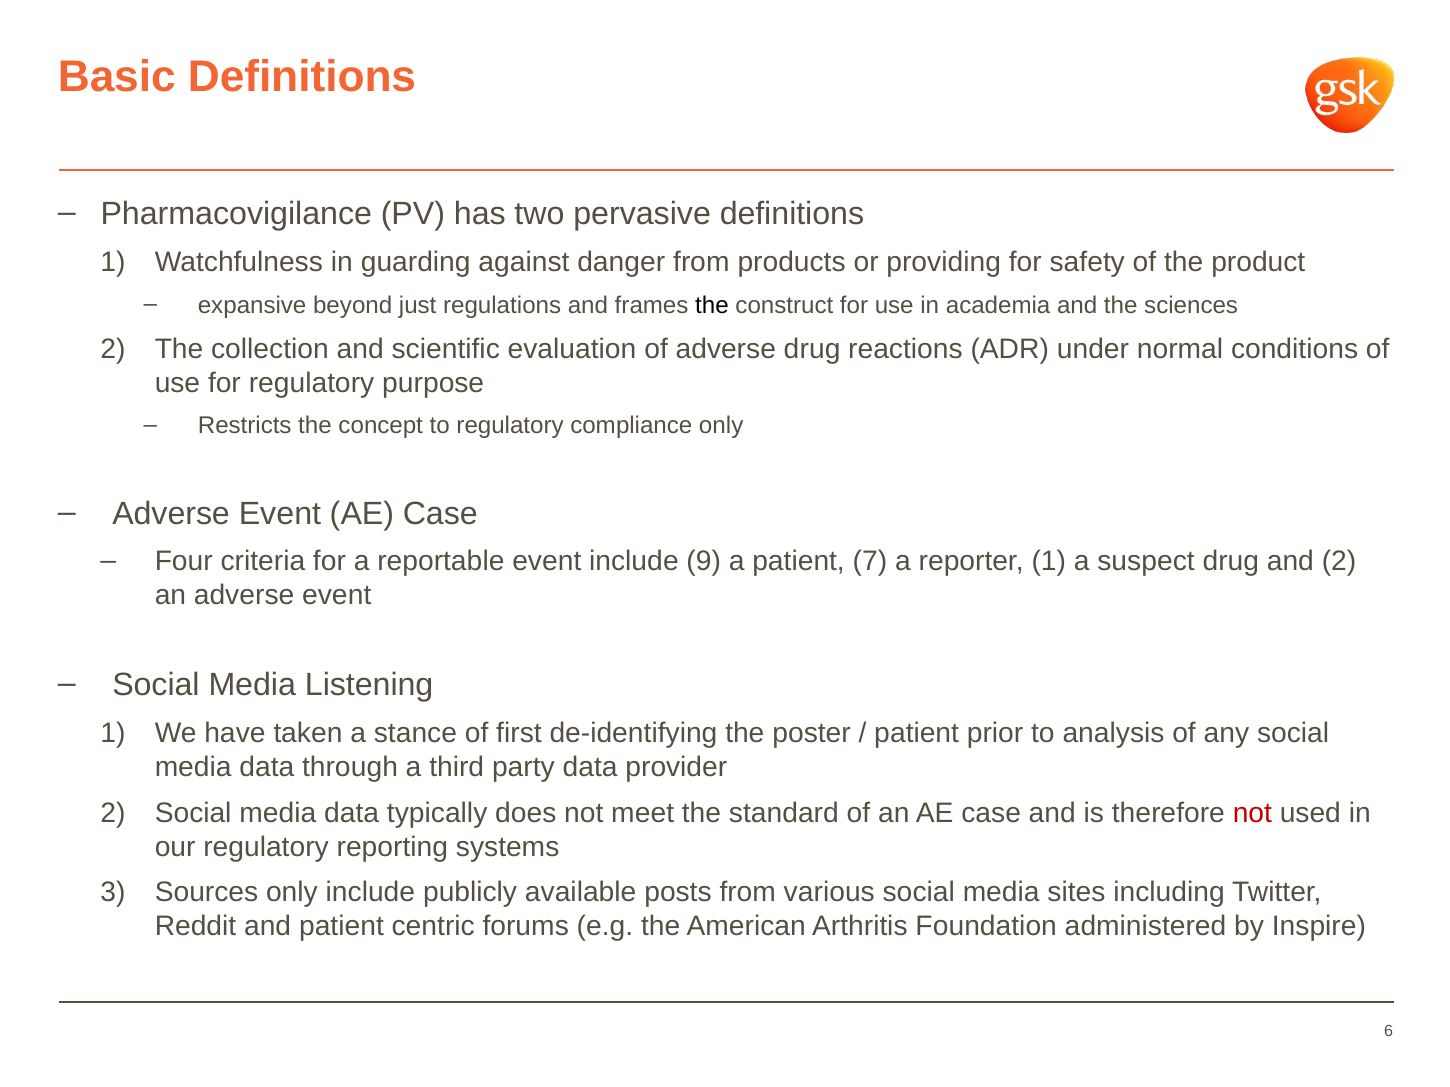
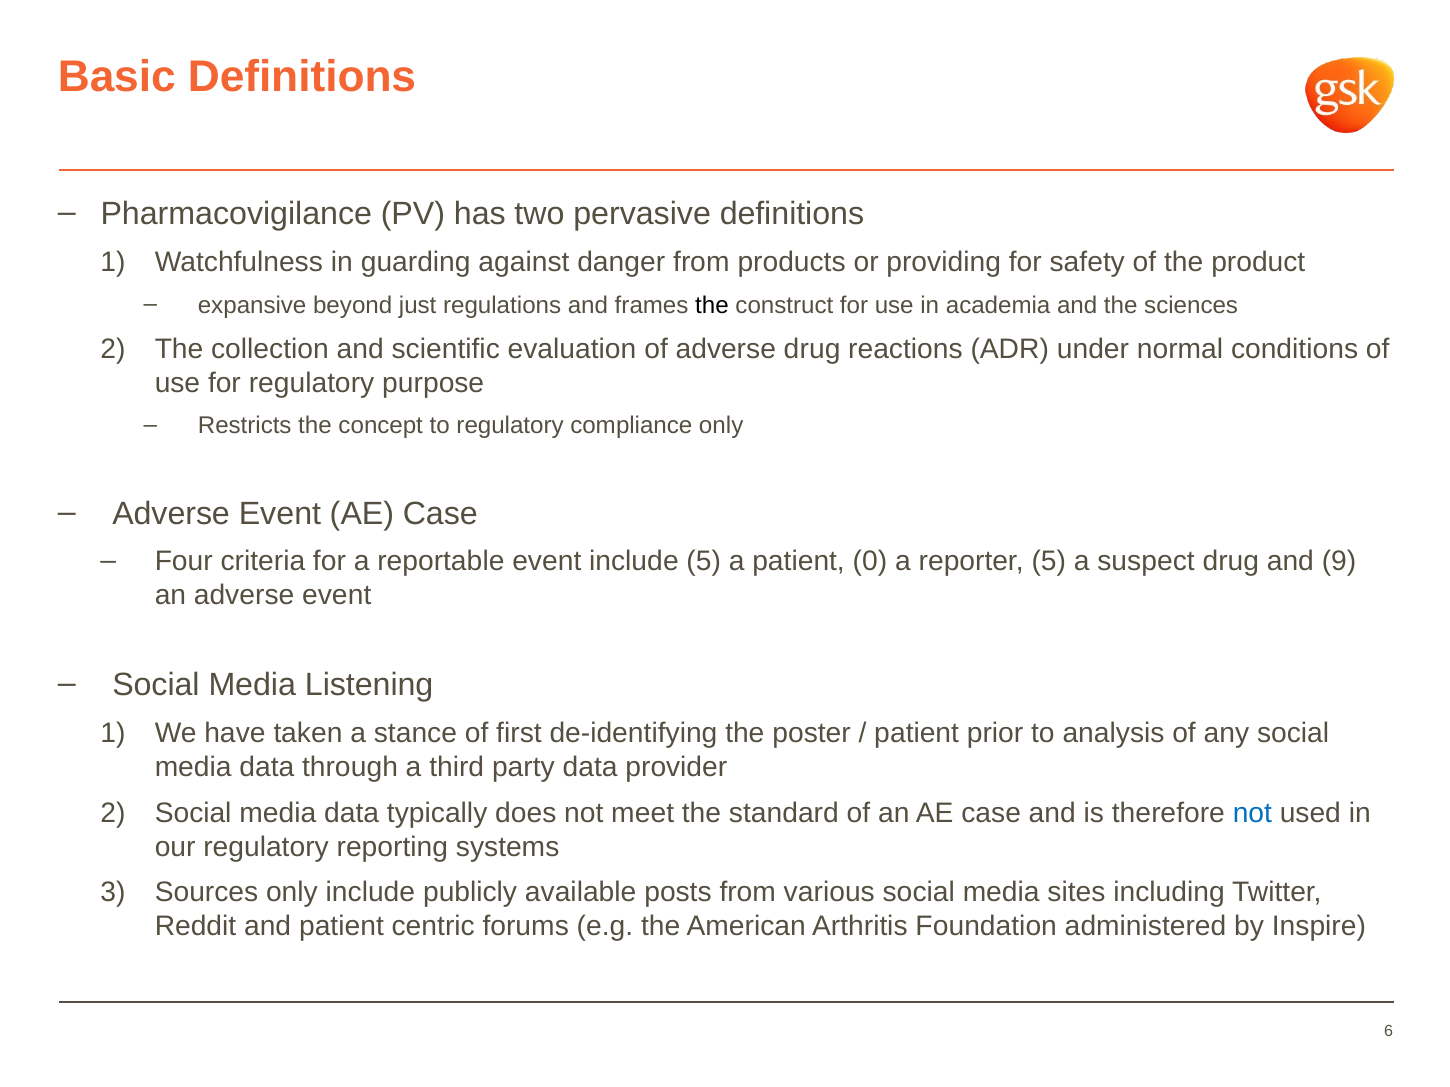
include 9: 9 -> 5
7: 7 -> 0
reporter 1: 1 -> 5
and 2: 2 -> 9
not at (1252, 813) colour: red -> blue
